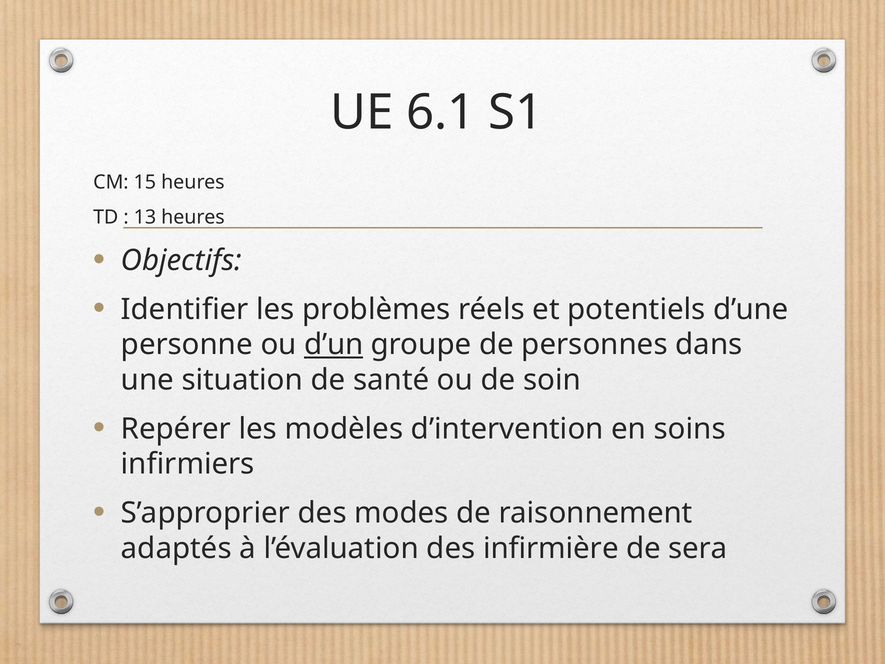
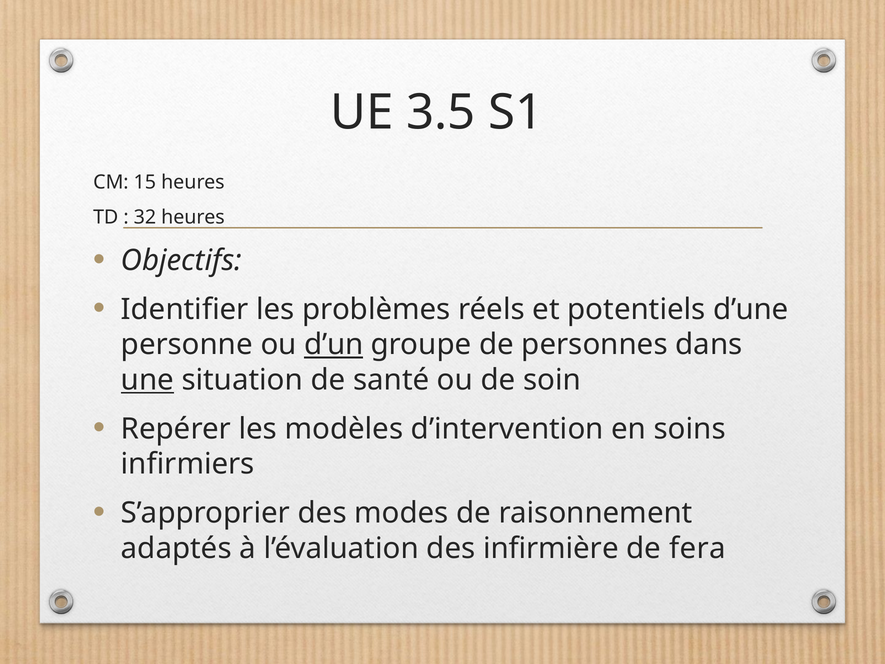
6.1: 6.1 -> 3.5
13: 13 -> 32
une underline: none -> present
sera: sera -> fera
